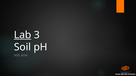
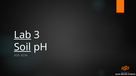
Soil at (22, 47) underline: none -> present
